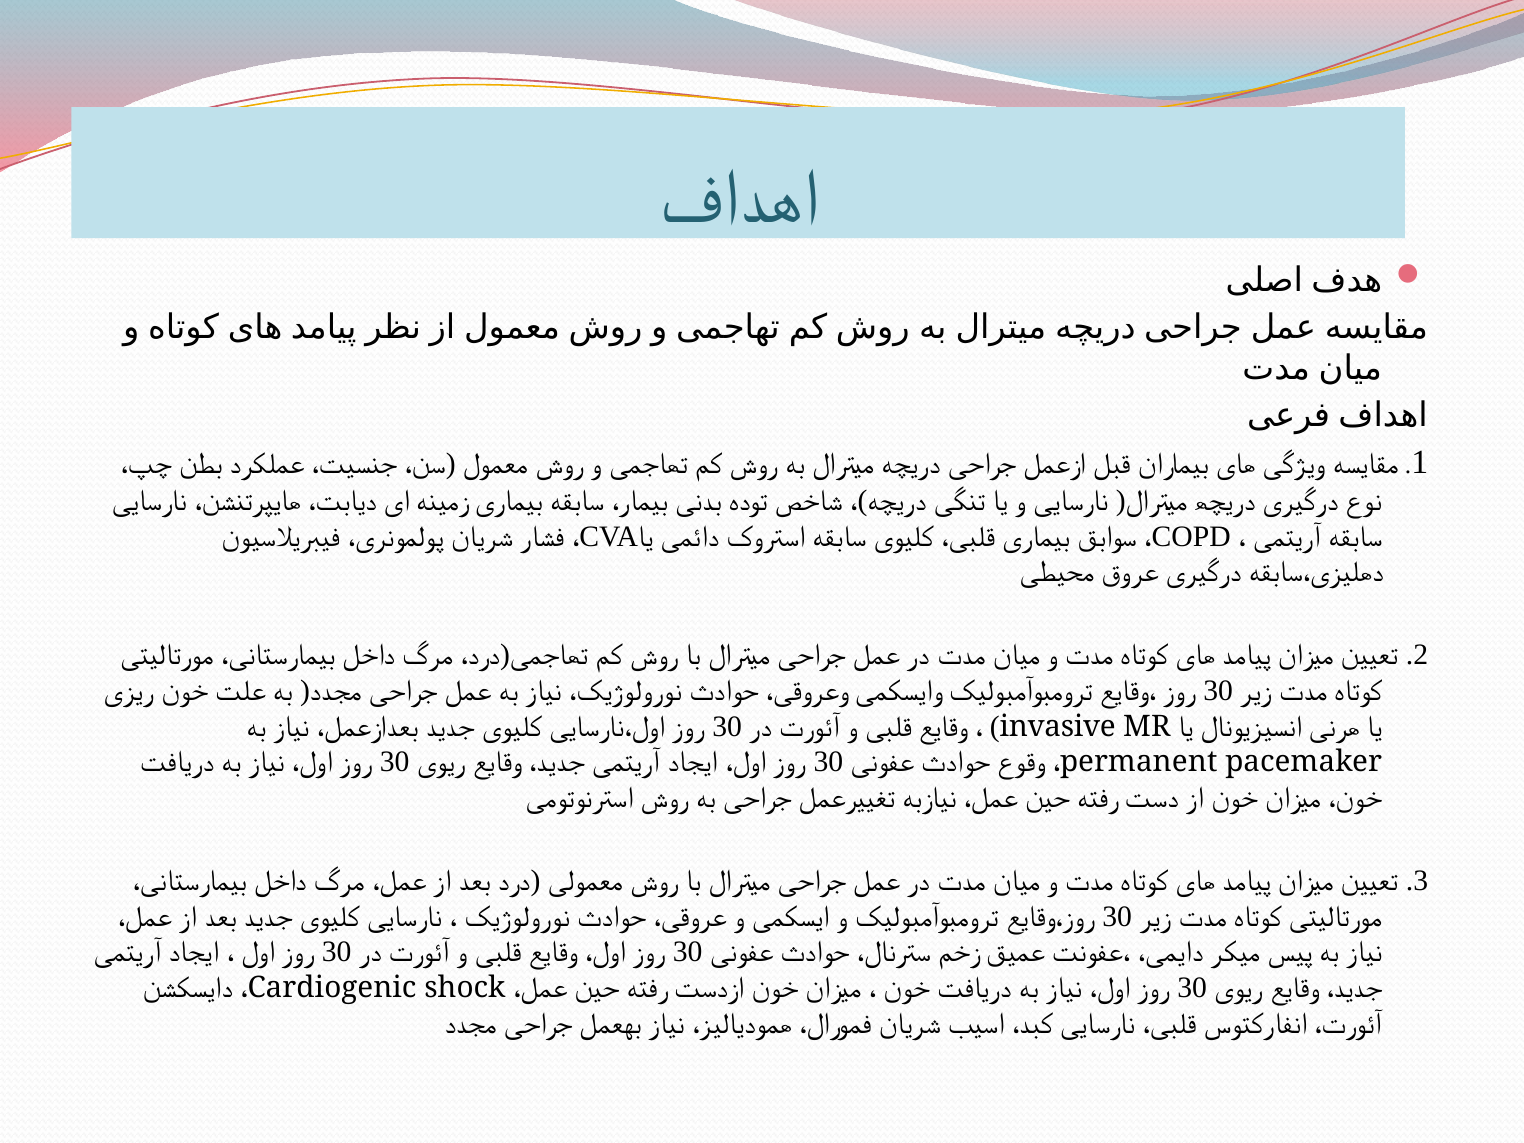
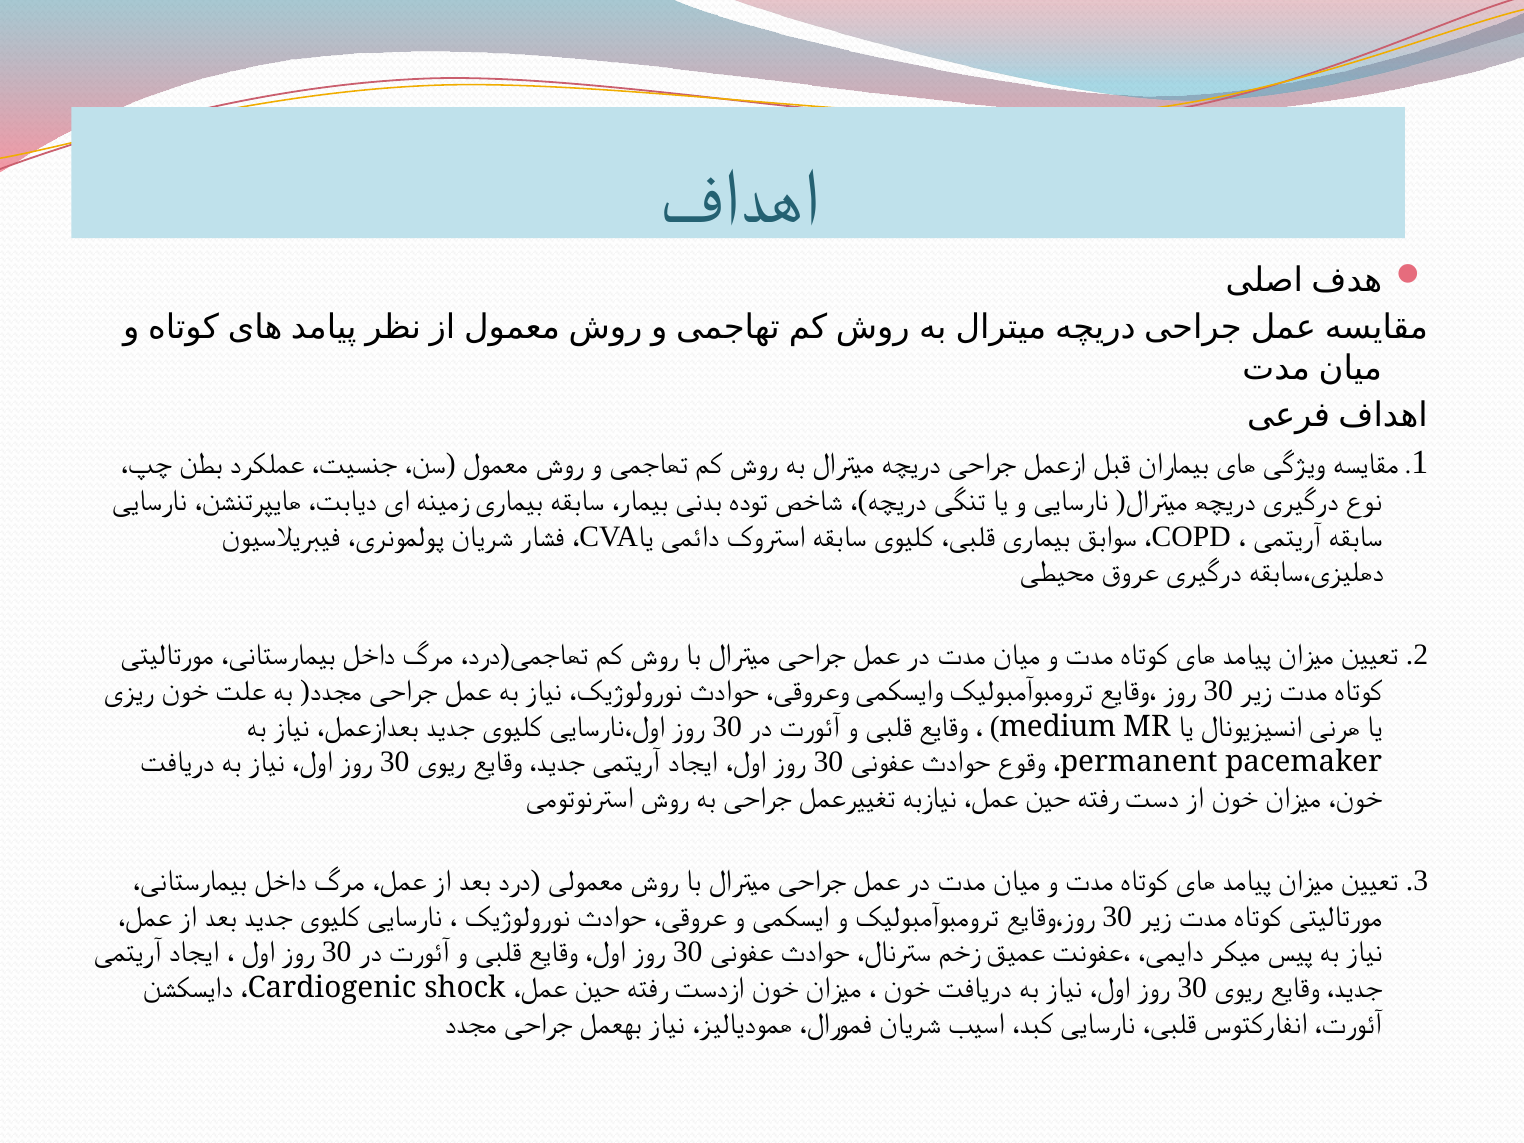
invasive: invasive -> medium
